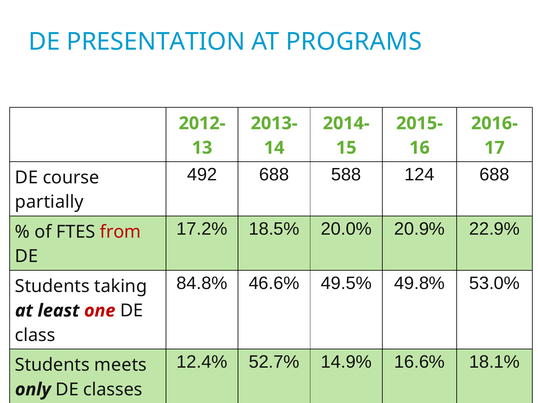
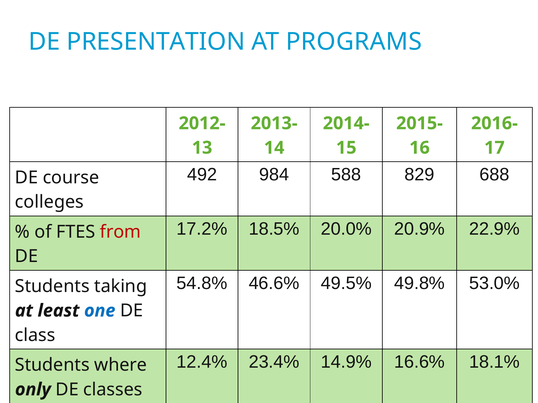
492 688: 688 -> 984
124: 124 -> 829
partially: partially -> colleges
84.8%: 84.8% -> 54.8%
one colour: red -> blue
52.7%: 52.7% -> 23.4%
meets: meets -> where
